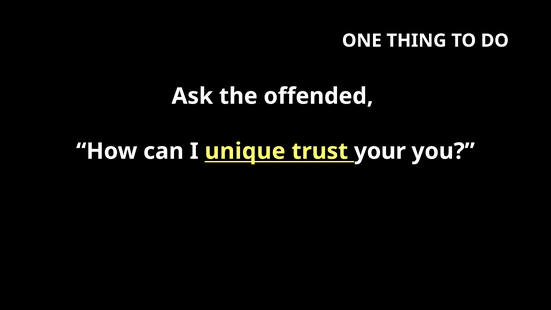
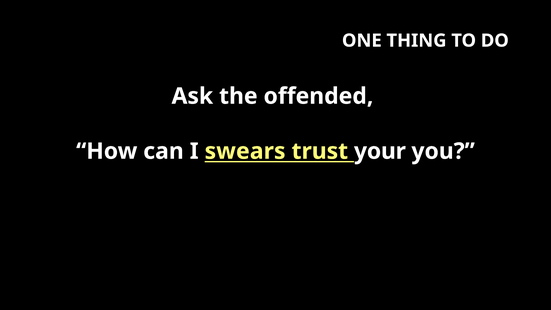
unique: unique -> swears
